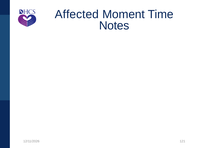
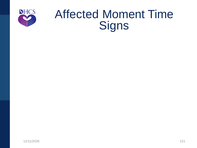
Notes: Notes -> Signs
